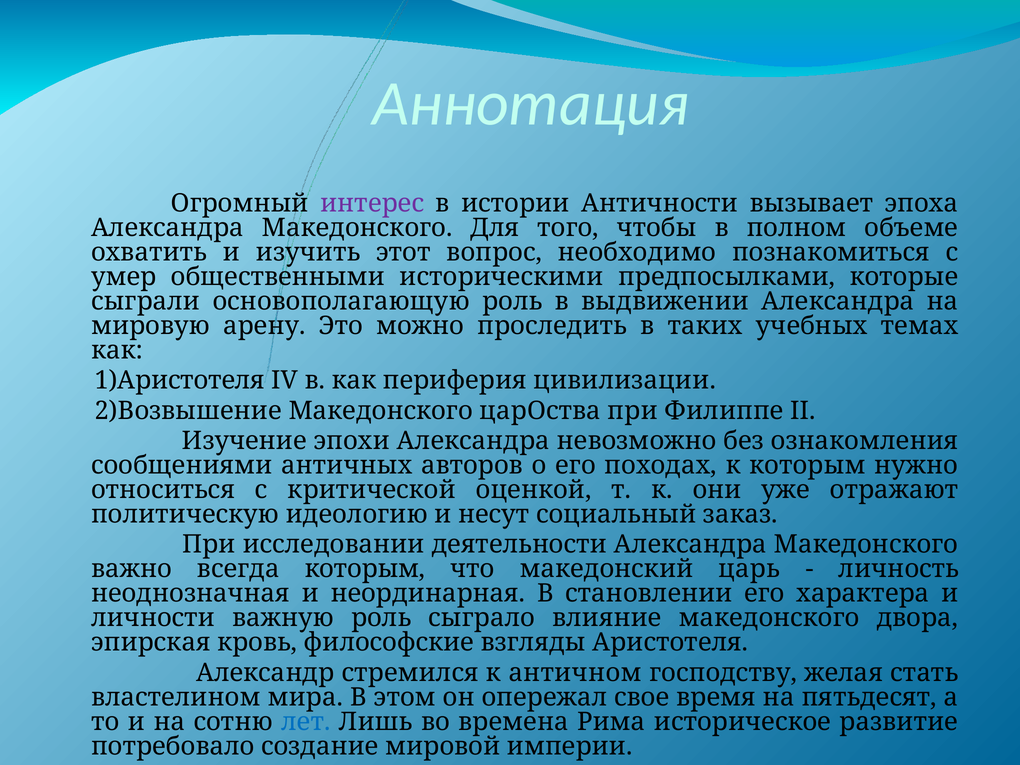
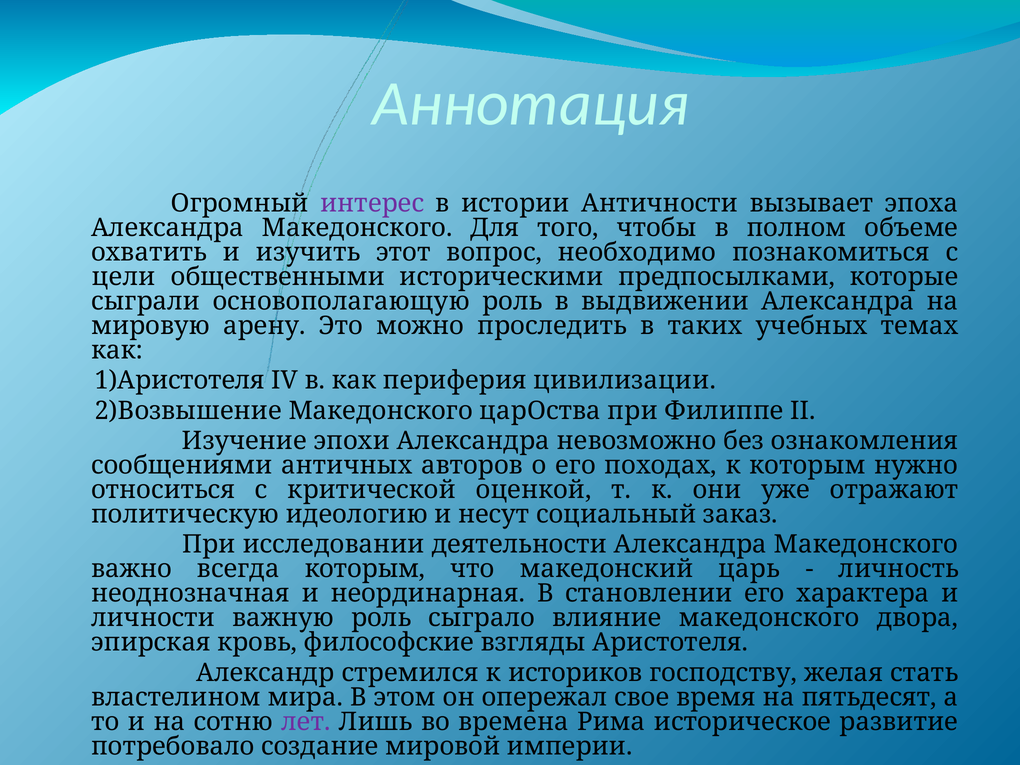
умер: умер -> цели
античном: античном -> историков
лет colour: blue -> purple
